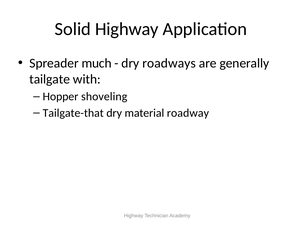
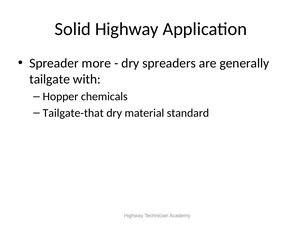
much: much -> more
roadways: roadways -> spreaders
shoveling: shoveling -> chemicals
roadway: roadway -> standard
